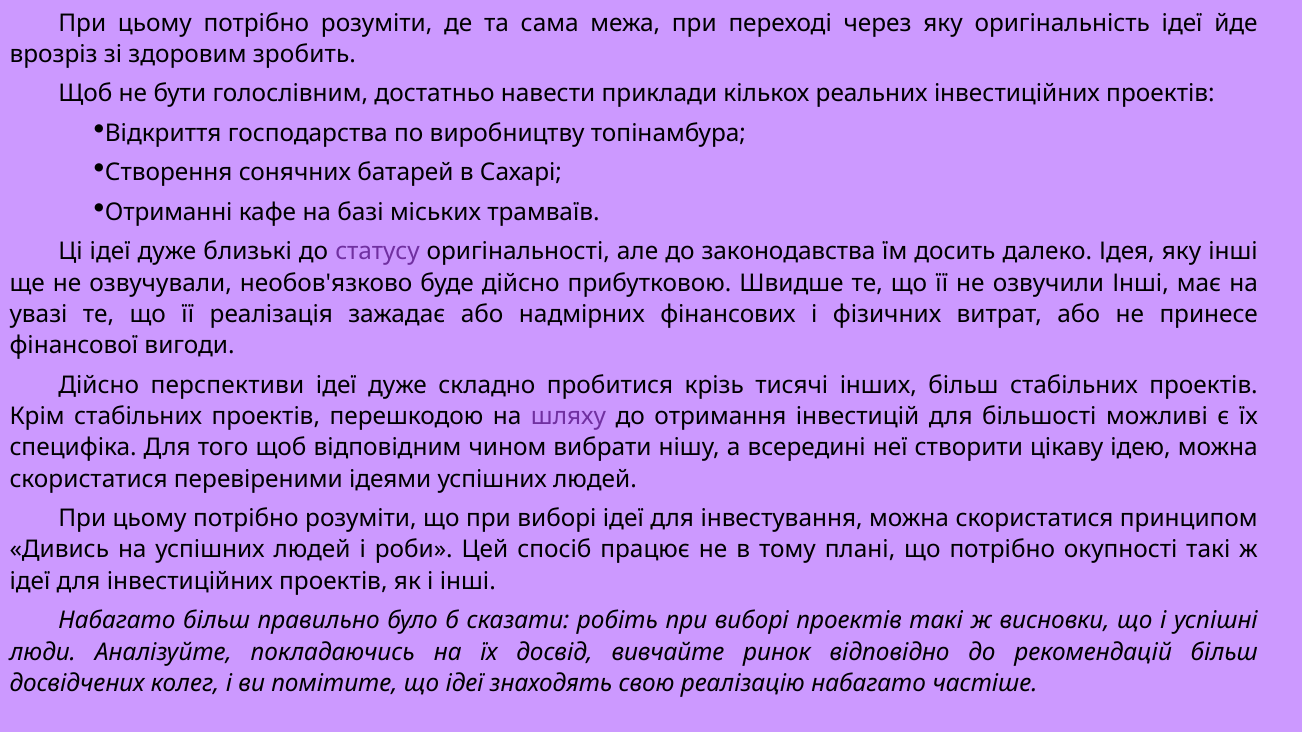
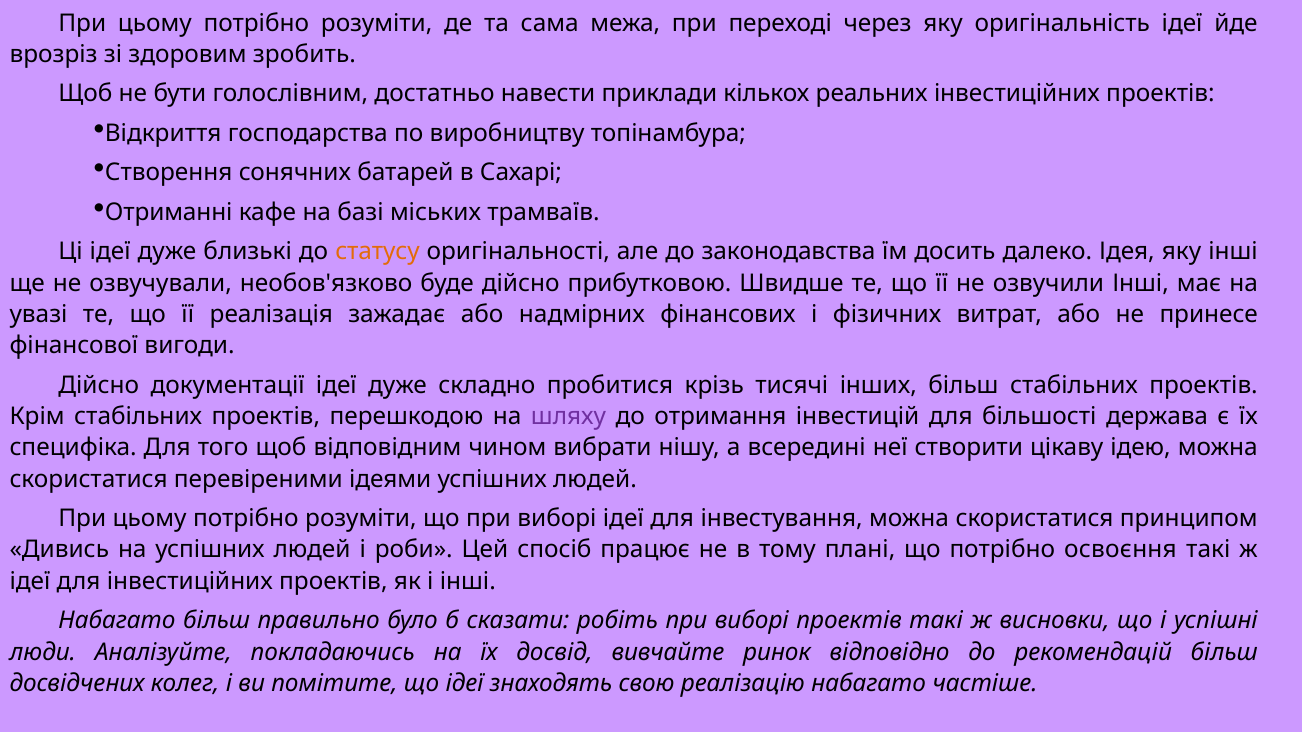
статусу colour: purple -> orange
перспективи: перспективи -> документації
можливі: можливі -> держава
окупності: окупності -> освоєння
